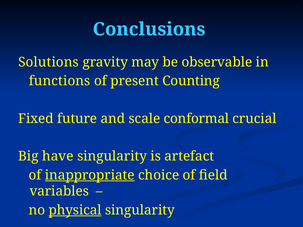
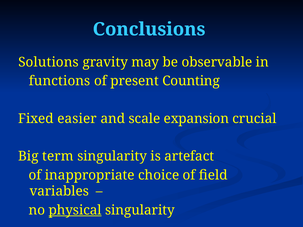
future: future -> easier
conformal: conformal -> expansion
have: have -> term
inappropriate underline: present -> none
